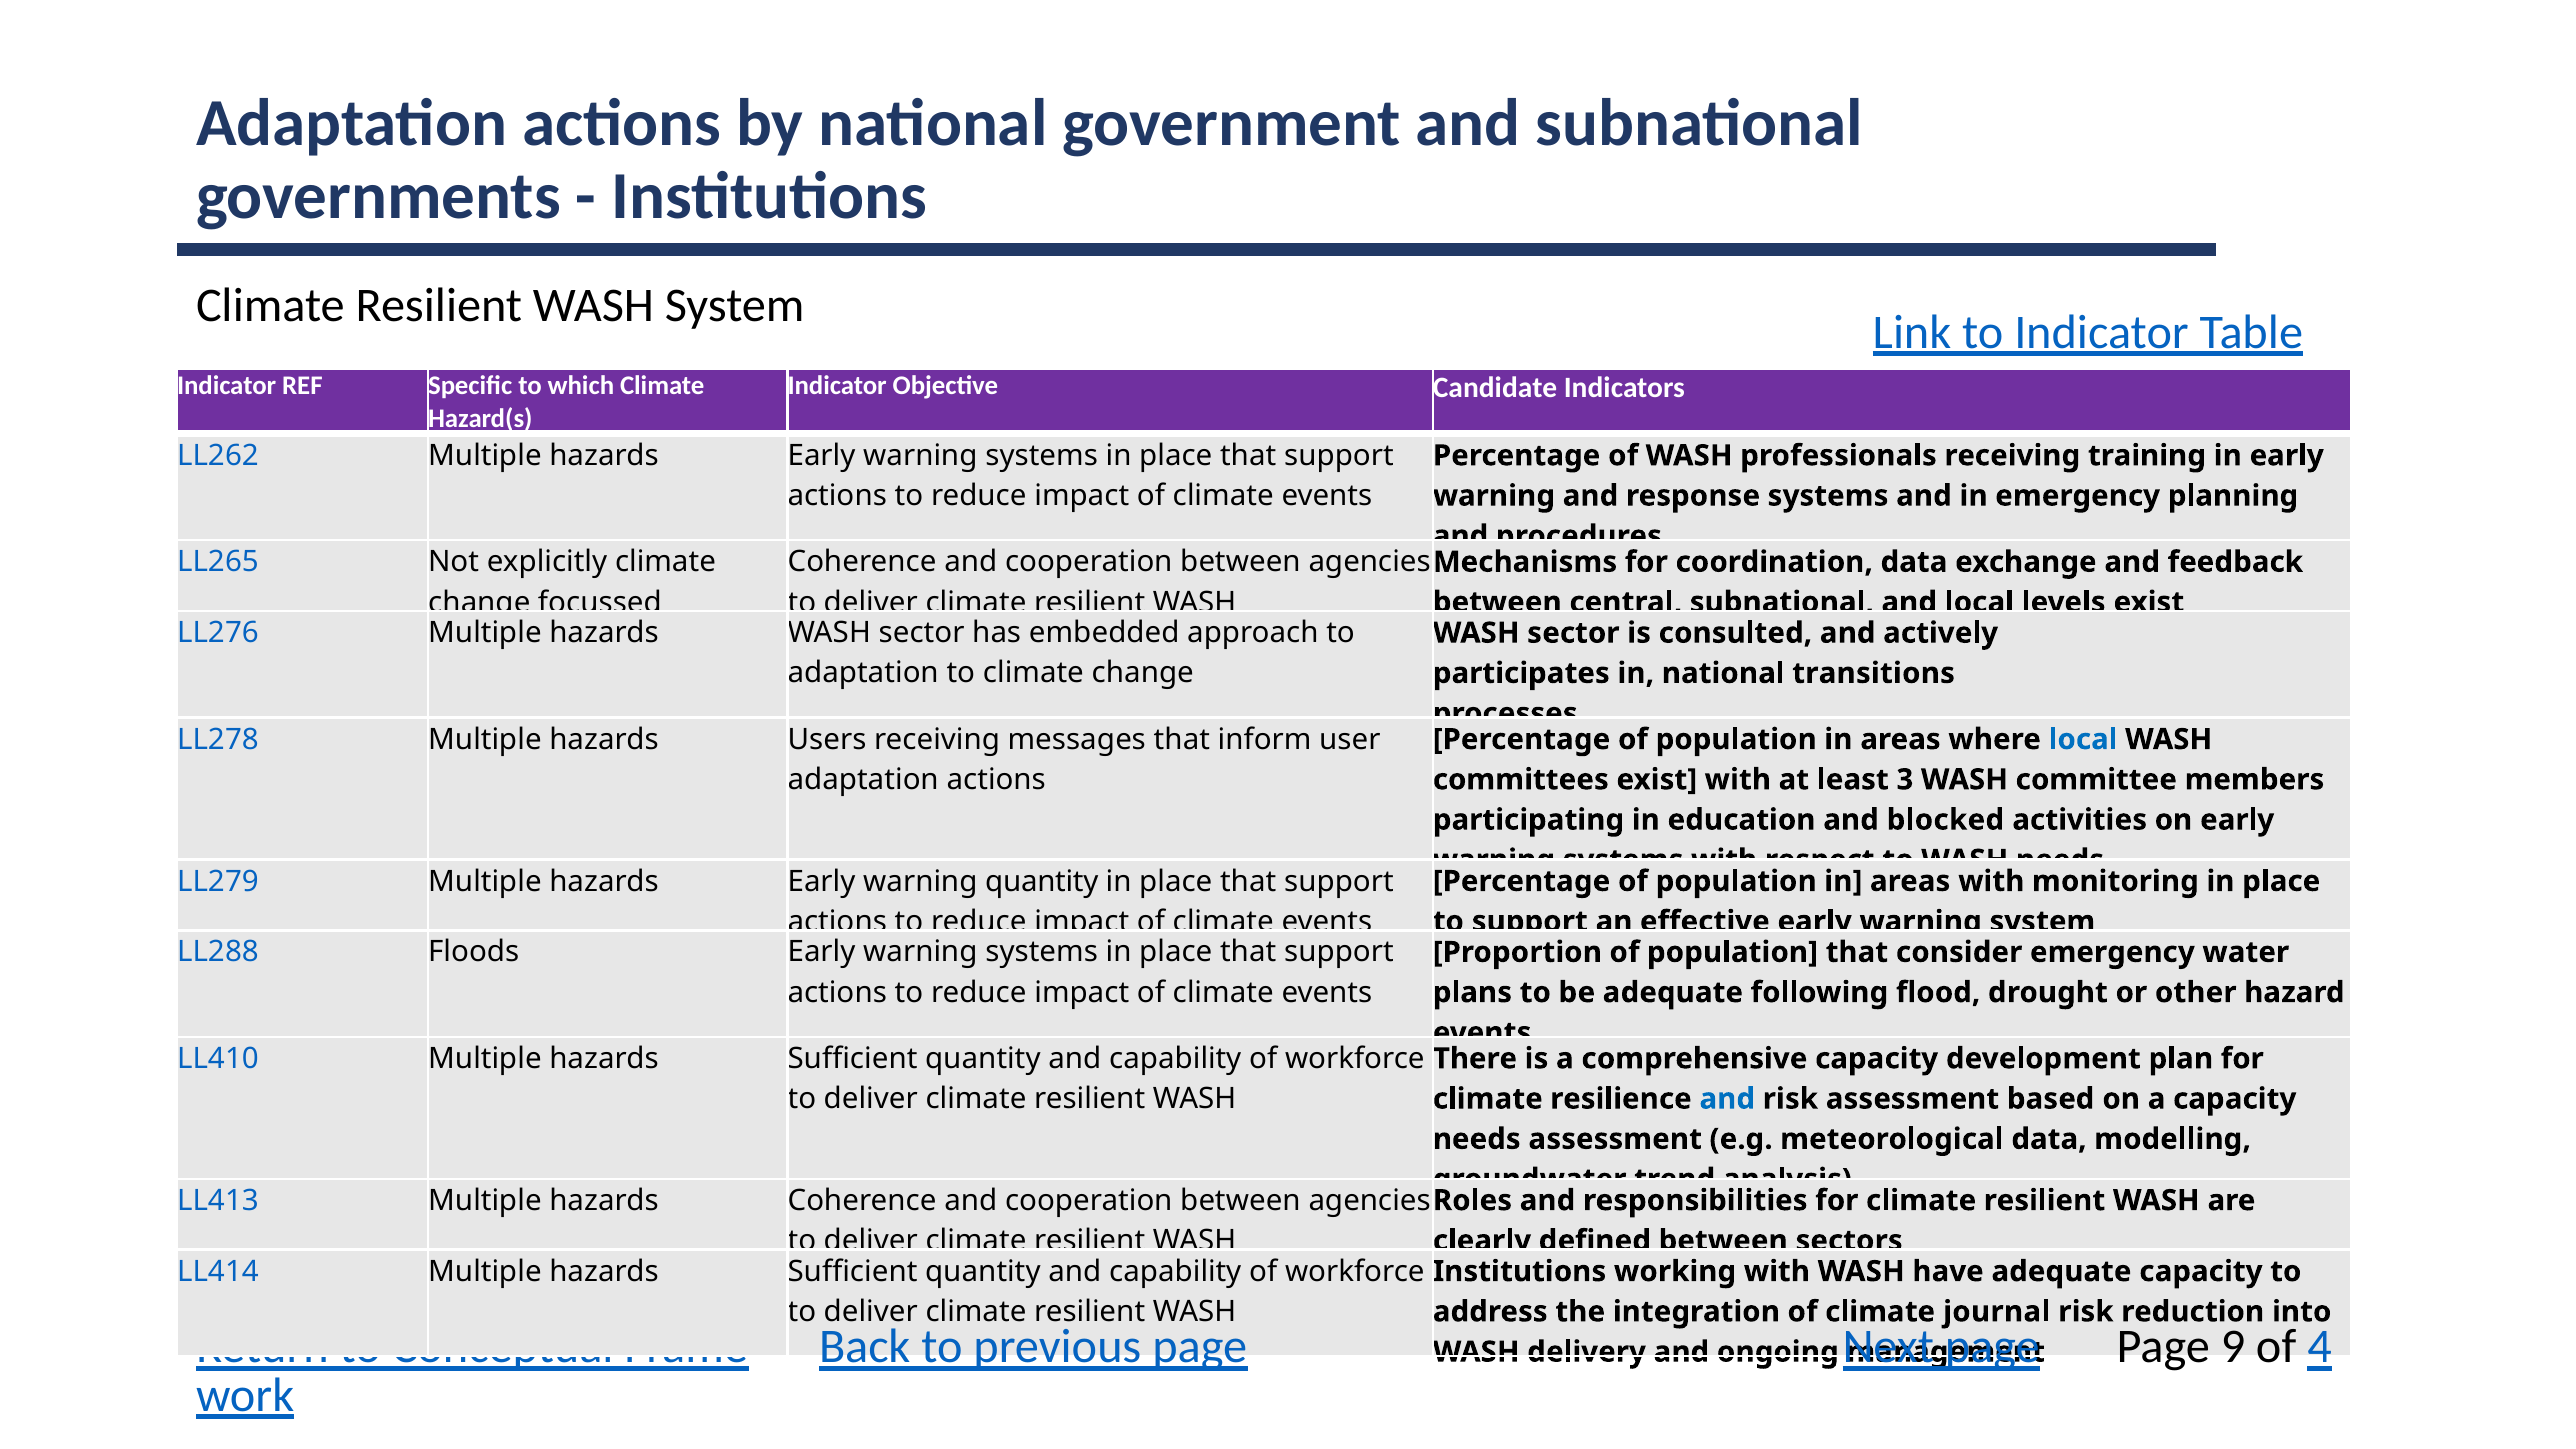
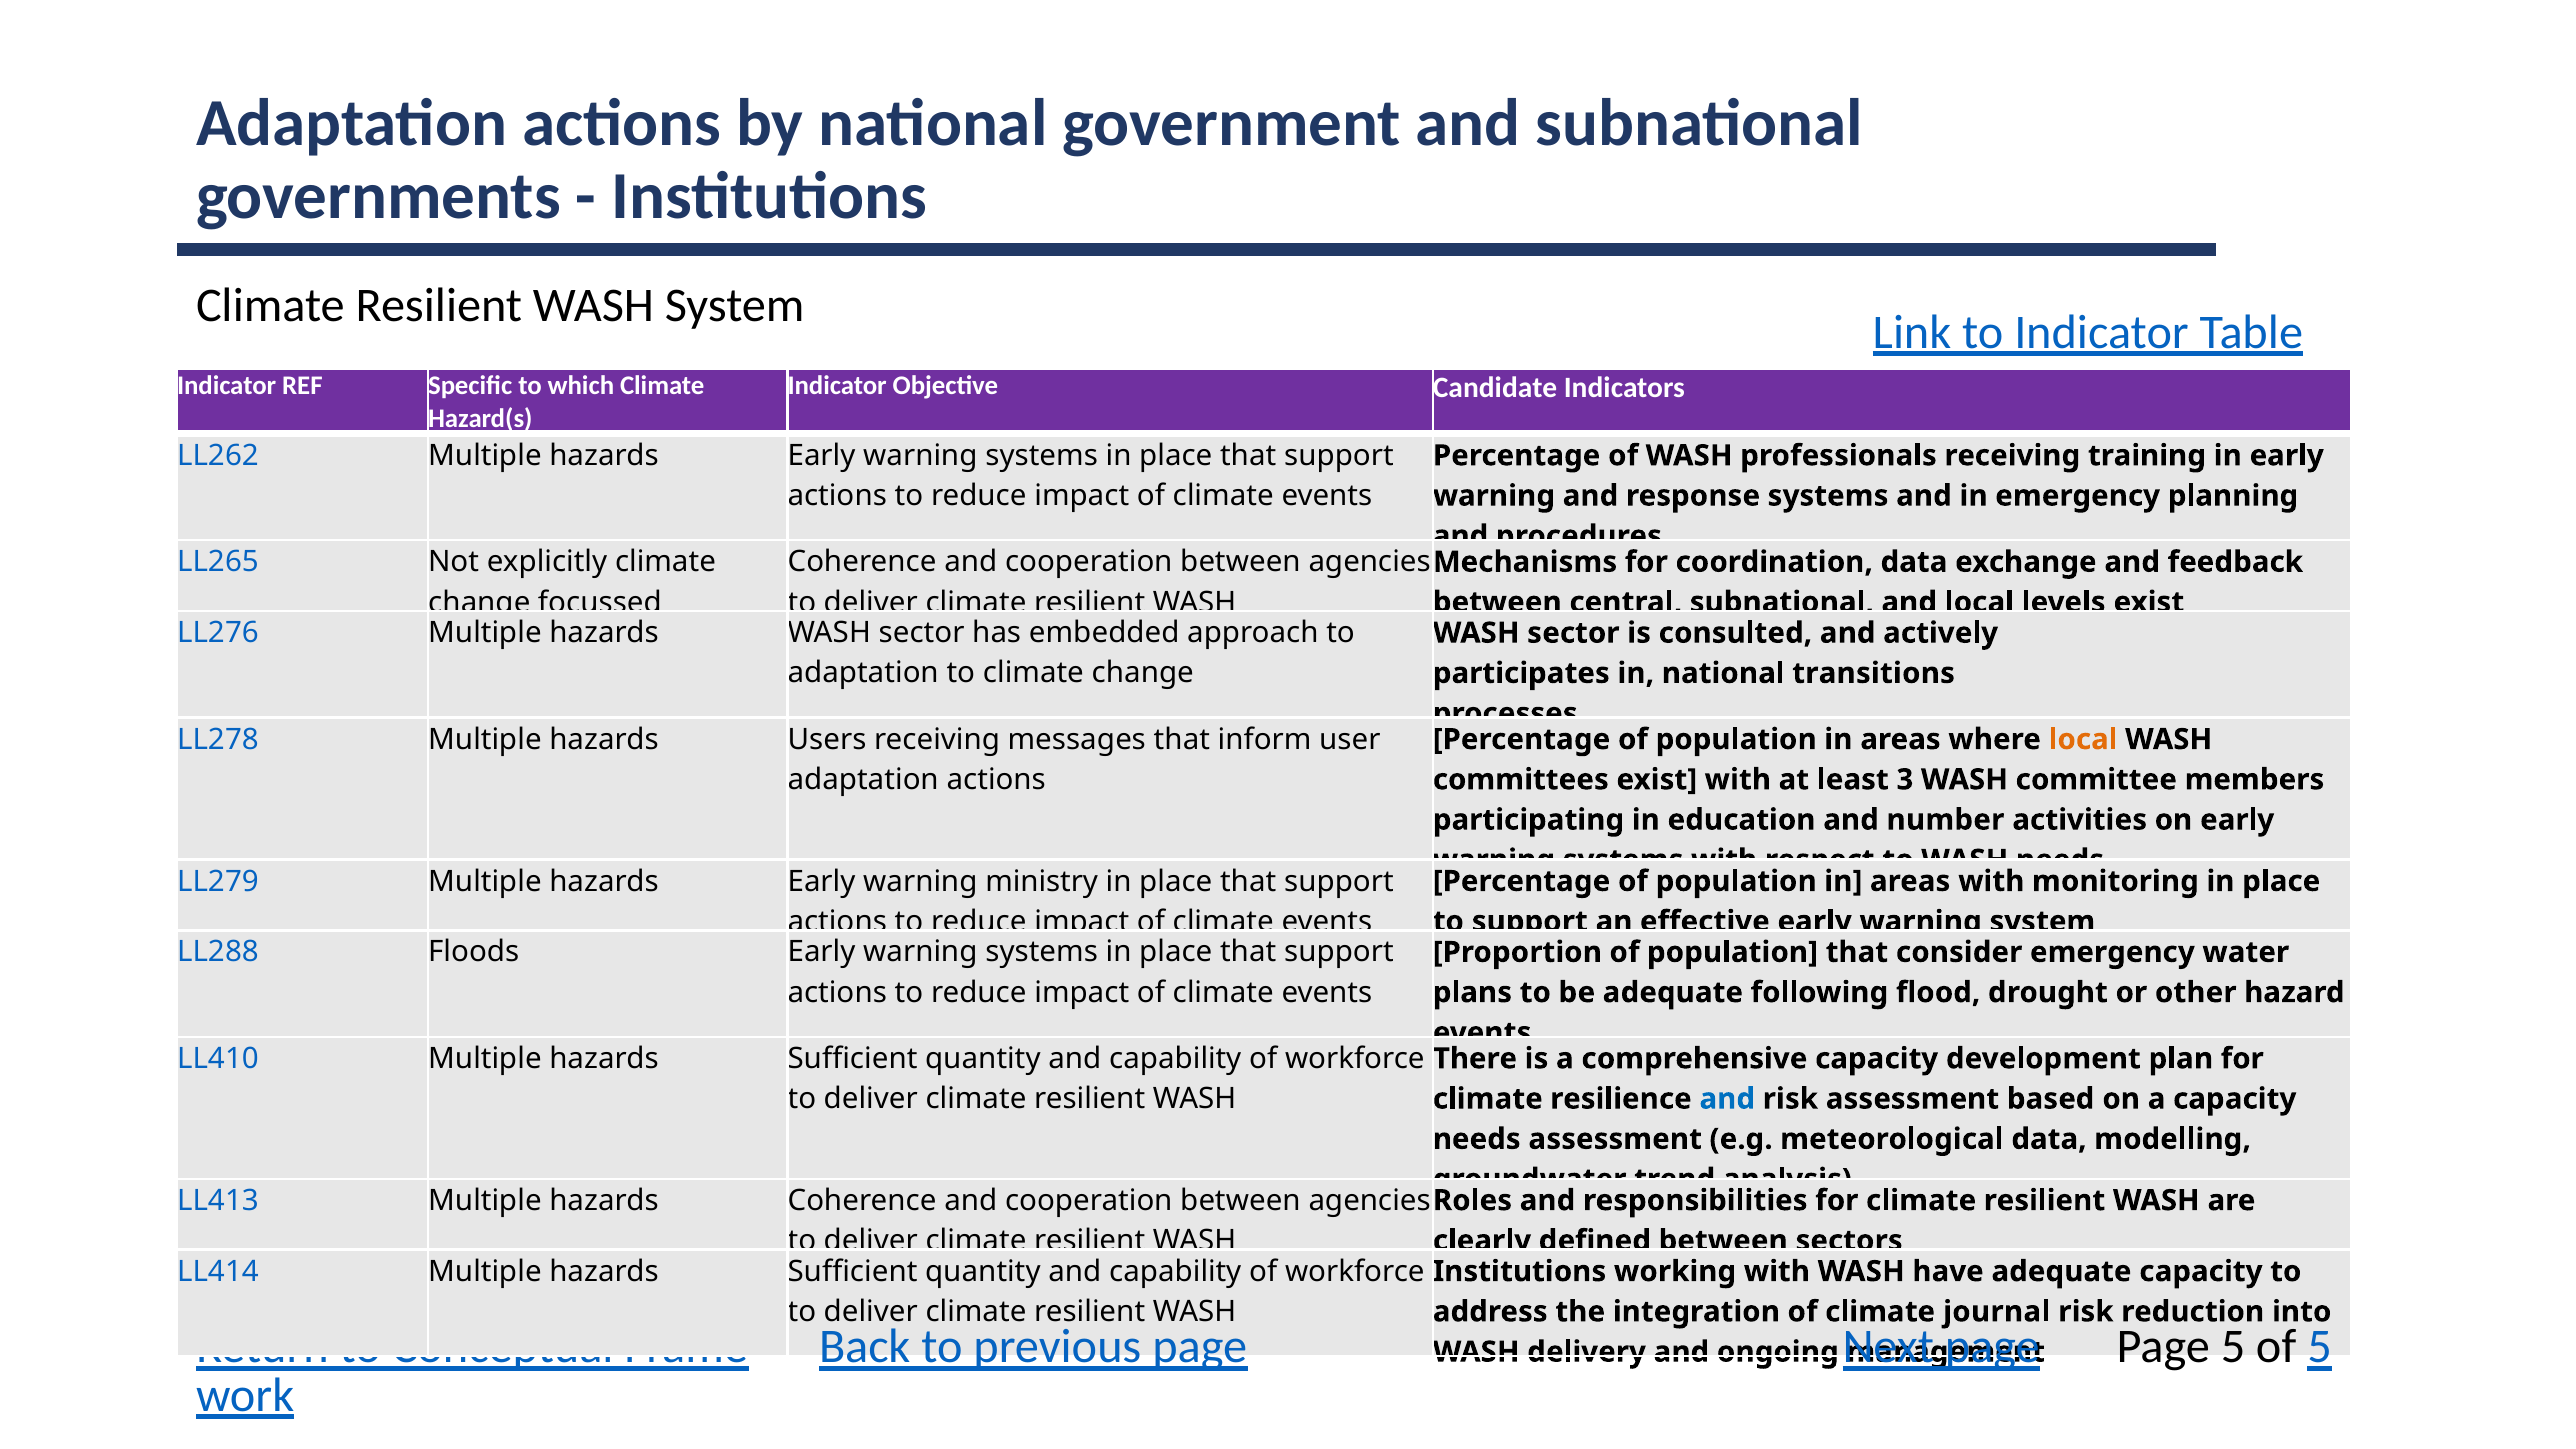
local at (2083, 739) colour: blue -> orange
blocked: blocked -> number
warning quantity: quantity -> ministry
Page 9: 9 -> 5
of 4: 4 -> 5
